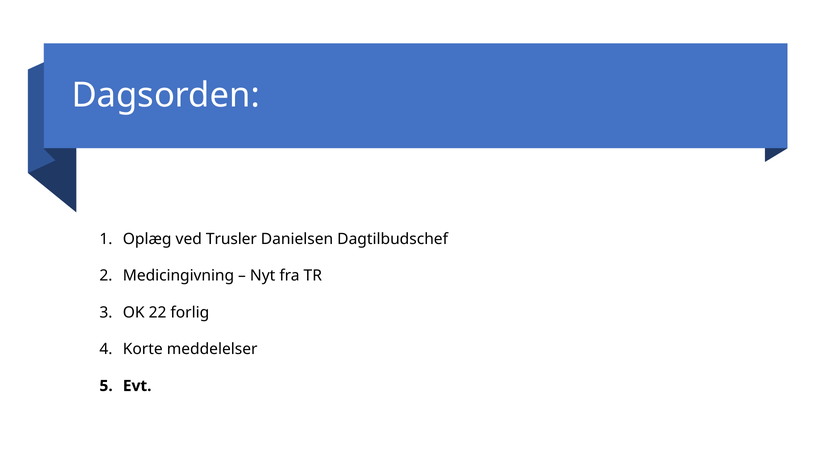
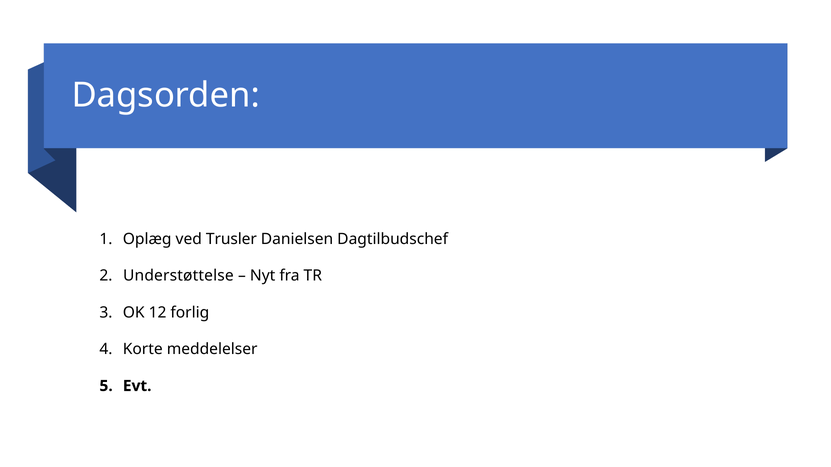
Medicingivning: Medicingivning -> Understøttelse
22: 22 -> 12
